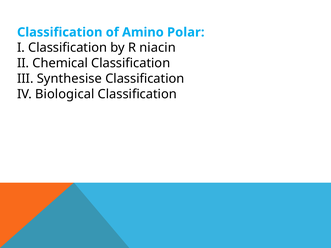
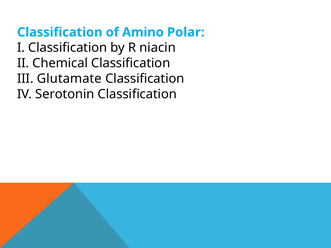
Synthesise: Synthesise -> Glutamate
Biological: Biological -> Serotonin
